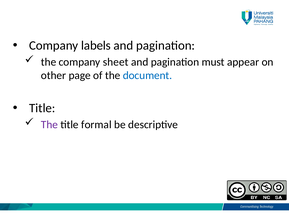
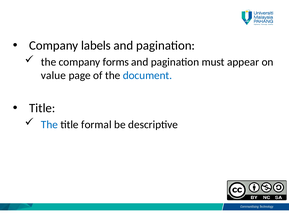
sheet: sheet -> forms
other: other -> value
The at (49, 125) colour: purple -> blue
